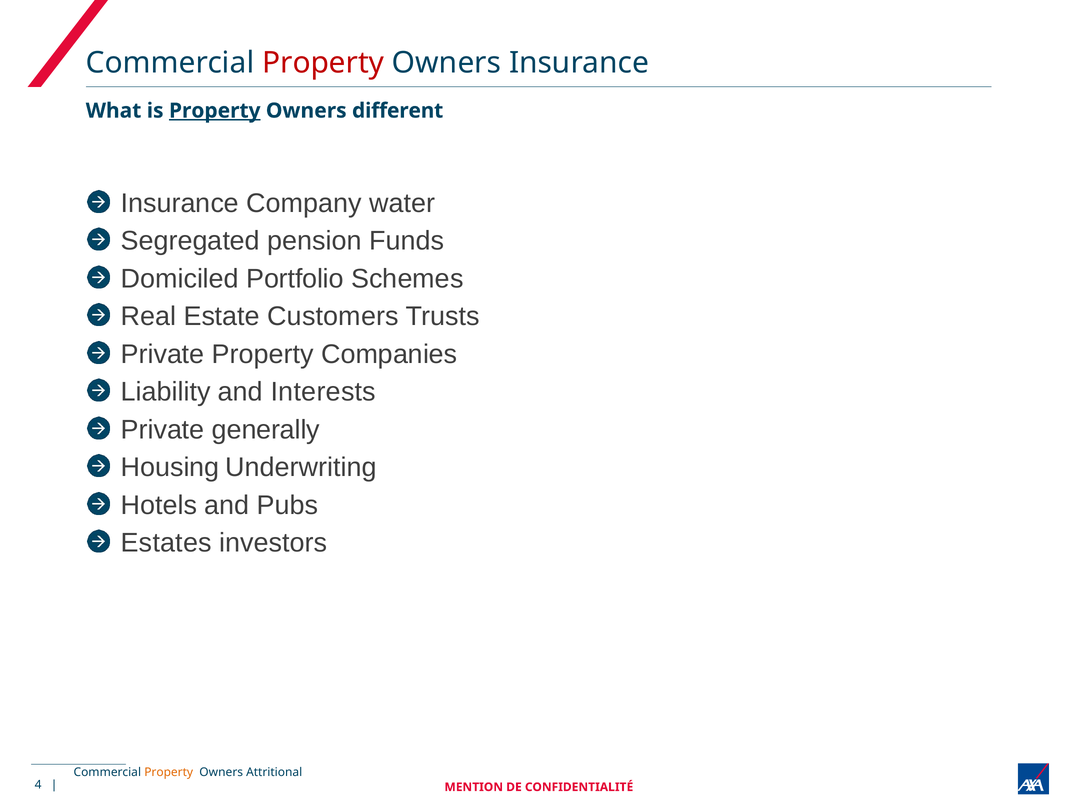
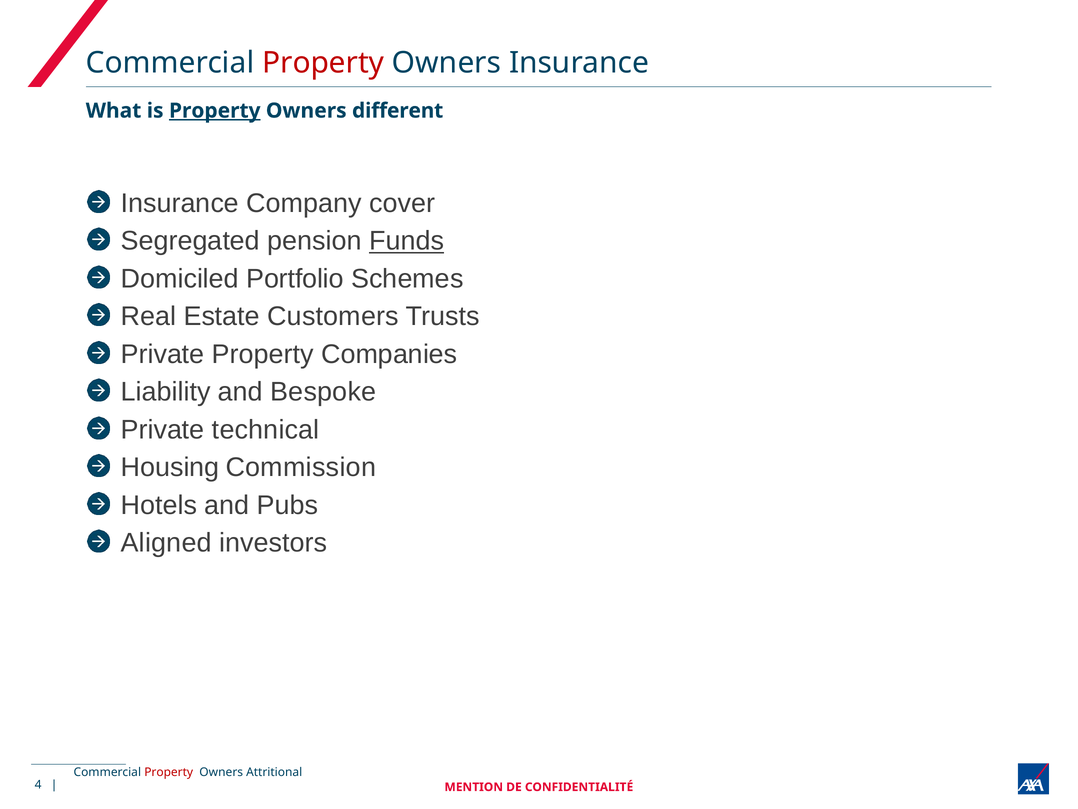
water: water -> cover
Funds underline: none -> present
Interests: Interests -> Bespoke
generally: generally -> technical
Underwriting: Underwriting -> Commission
Estates: Estates -> Aligned
Property at (169, 772) colour: orange -> red
